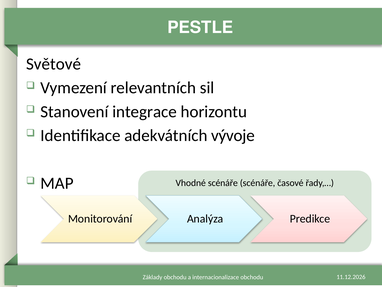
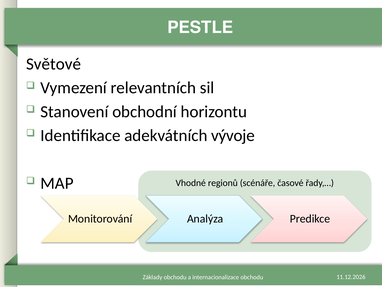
integrace: integrace -> obchodní
Vhodné scénáře: scénáře -> regionů
